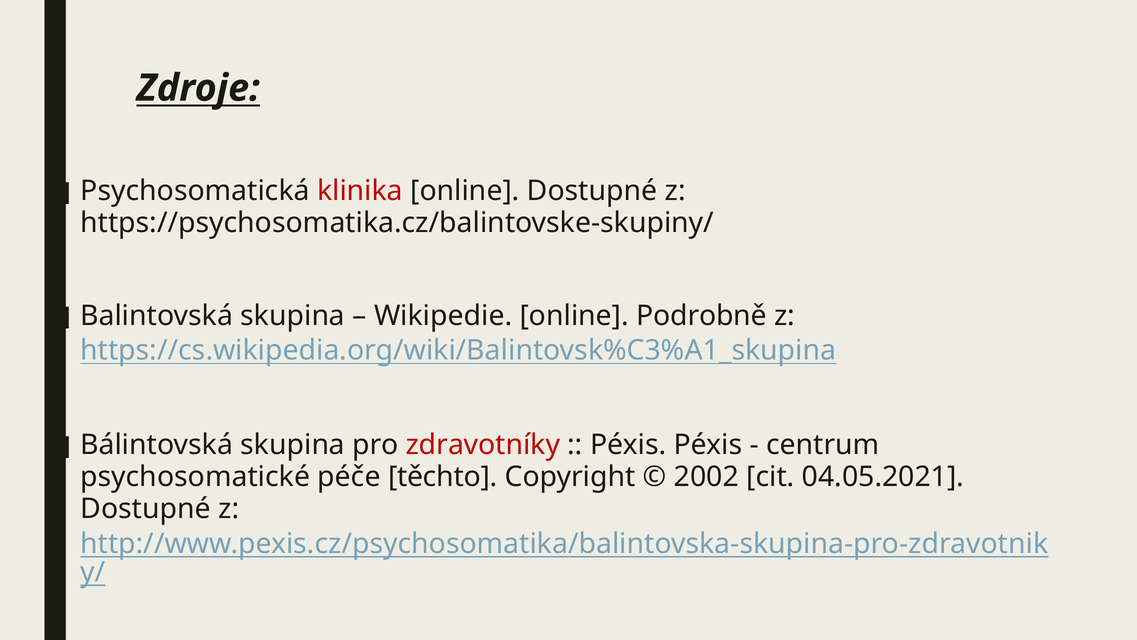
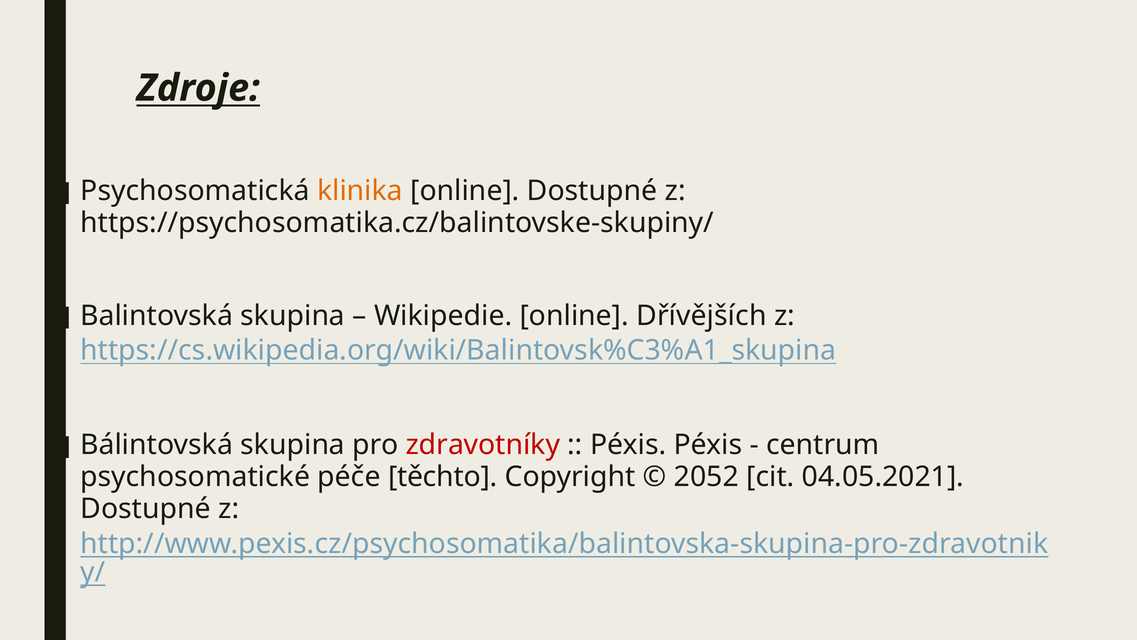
klinika colour: red -> orange
Podrobně: Podrobně -> Dřívějších
2002: 2002 -> 2052
